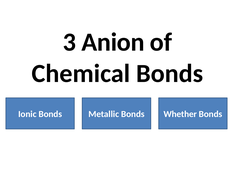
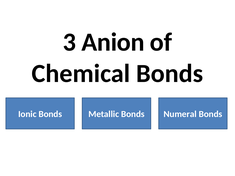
Whether: Whether -> Numeral
